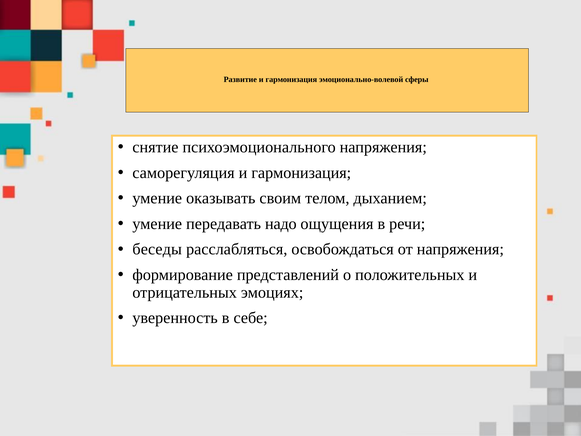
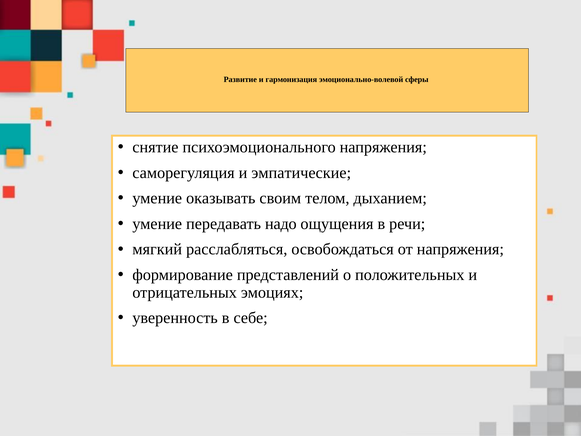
саморегуляция и гармонизация: гармонизация -> эмпатические
беседы: беседы -> мягкий
